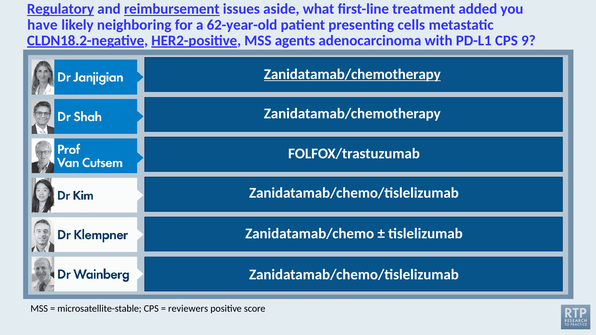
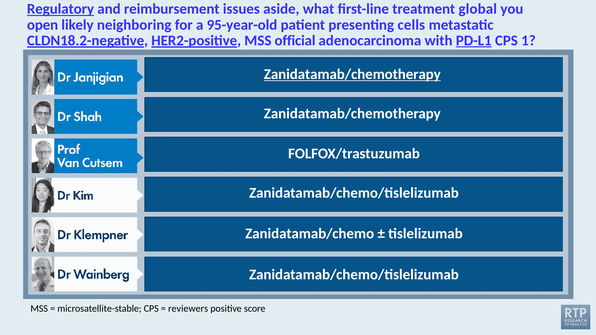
reimbursement underline: present -> none
added: added -> global
have: have -> open
62-year-old: 62-year-old -> 95-year-old
agents: agents -> official
PD-L1 underline: none -> present
9: 9 -> 1
